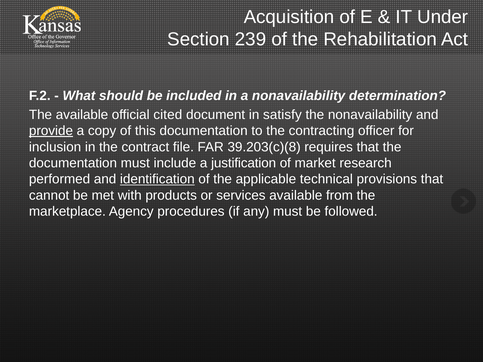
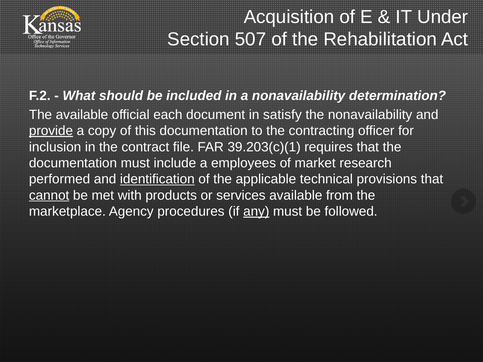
239: 239 -> 507
cited: cited -> each
39.203(c)(8: 39.203(c)(8 -> 39.203(c)(1
justification: justification -> employees
cannot underline: none -> present
any underline: none -> present
